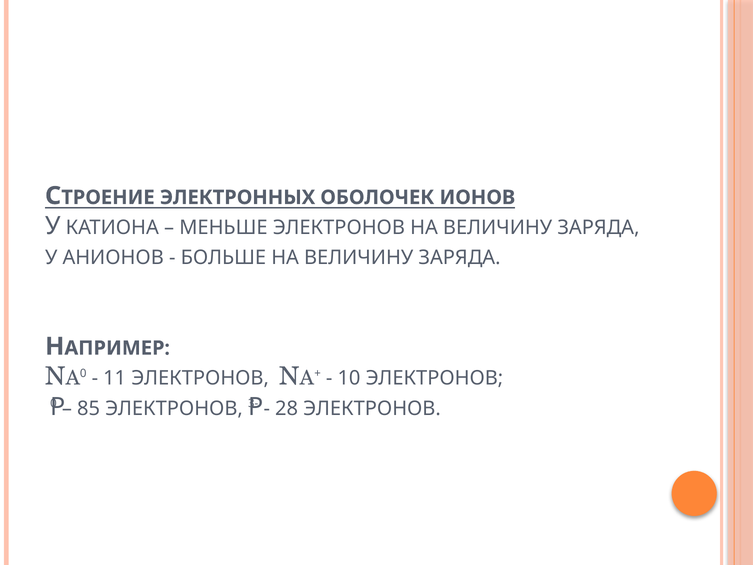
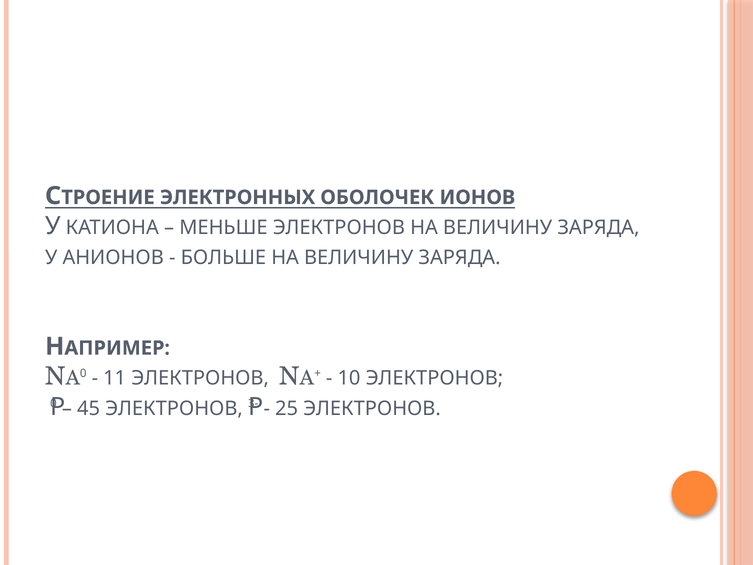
28: 28 -> 25
85: 85 -> 45
